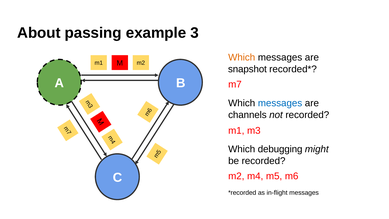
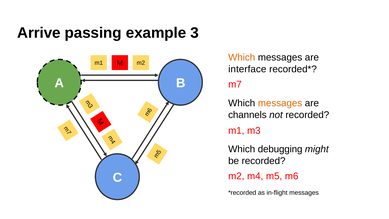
About: About -> Arrive
snapshot: snapshot -> interface
messages at (280, 103) colour: blue -> orange
